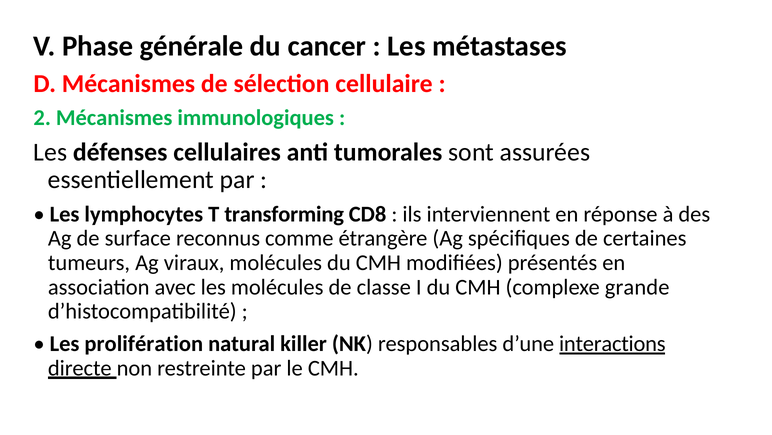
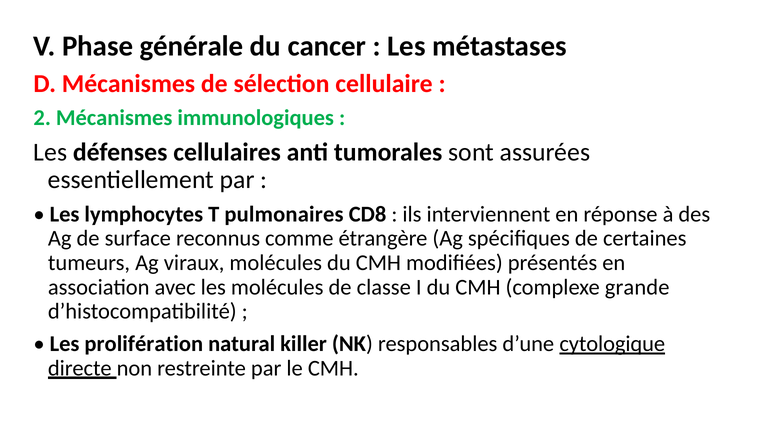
transforming: transforming -> pulmonaires
interactions: interactions -> cytologique
